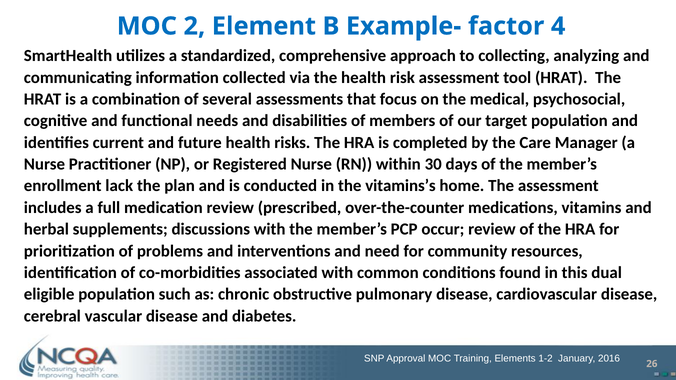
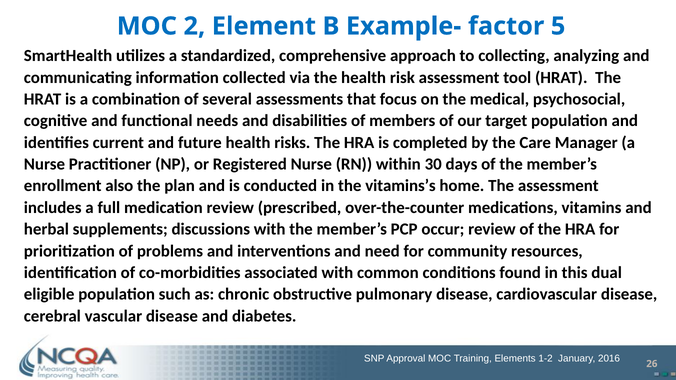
4: 4 -> 5
lack: lack -> also
